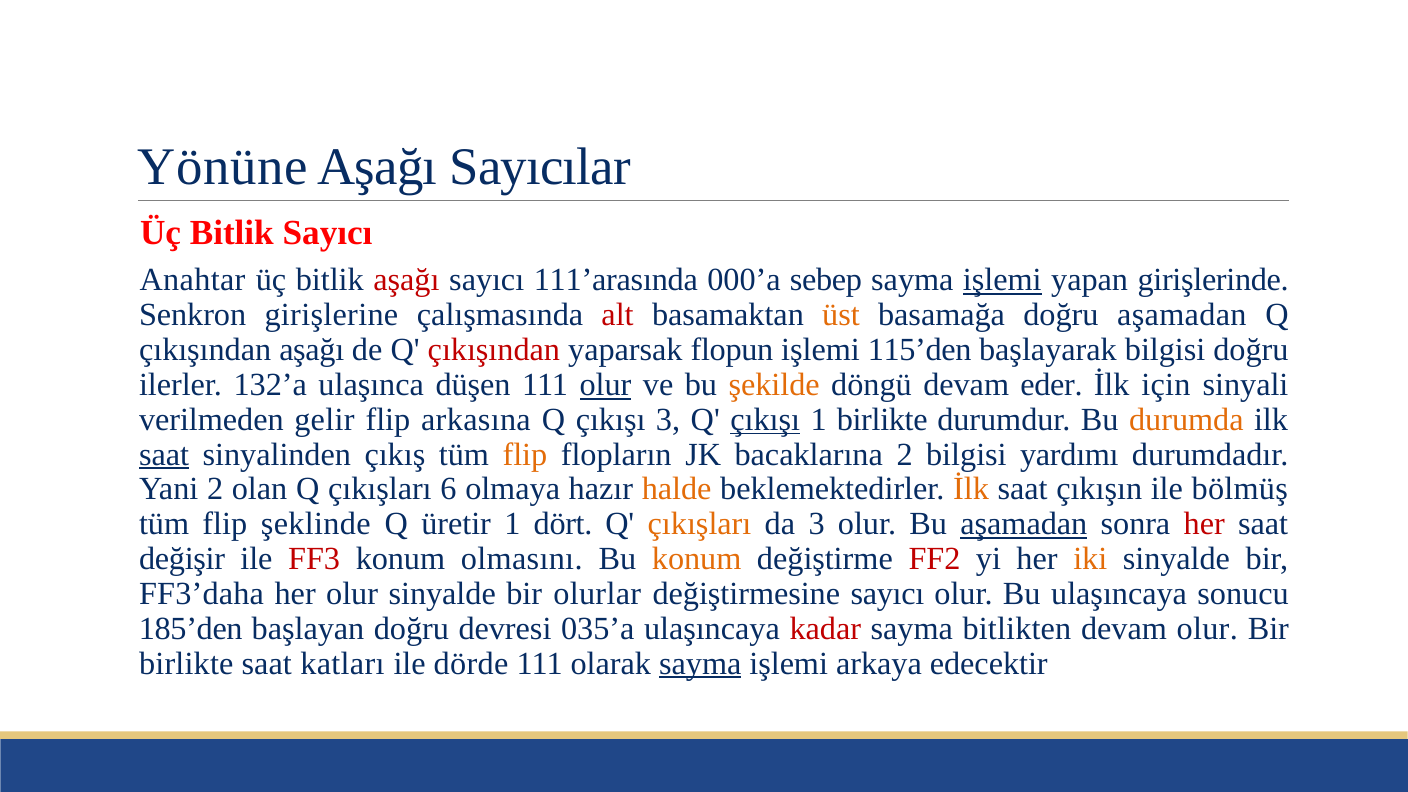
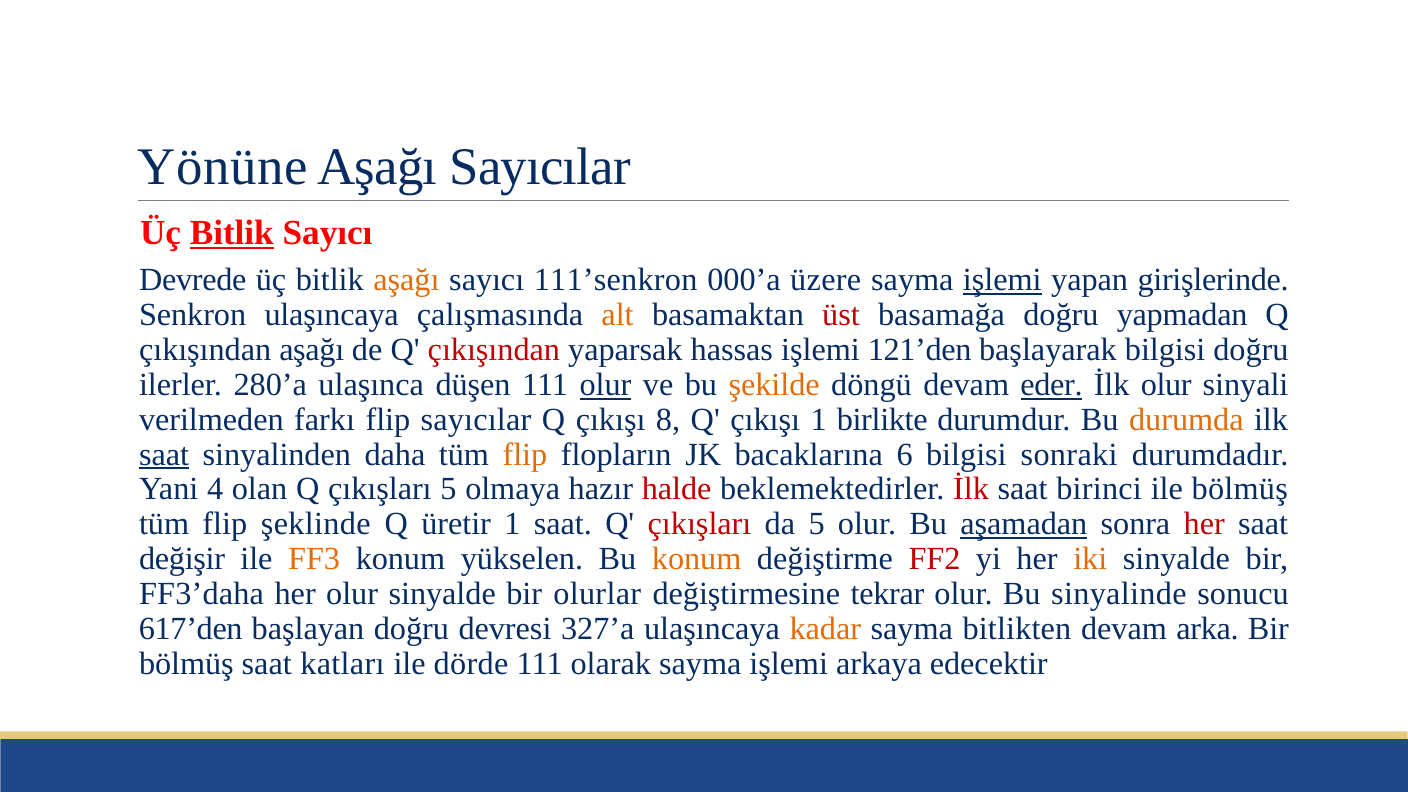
Bitlik at (232, 233) underline: none -> present
Anahtar: Anahtar -> Devrede
aşağı at (406, 280) colour: red -> orange
111’arasında: 111’arasında -> 111’senkron
sebep: sebep -> üzere
Senkron girişlerine: girişlerine -> ulaşıncaya
alt colour: red -> orange
üst colour: orange -> red
doğru aşamadan: aşamadan -> yapmadan
flopun: flopun -> hassas
115’den: 115’den -> 121’den
132’a: 132’a -> 280’a
eder underline: none -> present
İlk için: için -> olur
gelir: gelir -> farkı
flip arkasına: arkasına -> sayıcılar
çıkışı 3: 3 -> 8
çıkışı at (765, 420) underline: present -> none
çıkış: çıkış -> daha
bacaklarına 2: 2 -> 6
yardımı: yardımı -> sonraki
Yani 2: 2 -> 4
çıkışları 6: 6 -> 5
halde colour: orange -> red
İlk at (971, 489) colour: orange -> red
çıkışın: çıkışın -> birinci
1 dört: dört -> saat
çıkışları at (700, 524) colour: orange -> red
da 3: 3 -> 5
FF3 colour: red -> orange
olmasını: olmasını -> yükselen
değiştirmesine sayıcı: sayıcı -> tekrar
Bu ulaşıncaya: ulaşıncaya -> sinyalinde
185’den: 185’den -> 617’den
035’a: 035’a -> 327’a
kadar colour: red -> orange
devam olur: olur -> arka
birlikte at (186, 663): birlikte -> bölmüş
sayma at (700, 663) underline: present -> none
